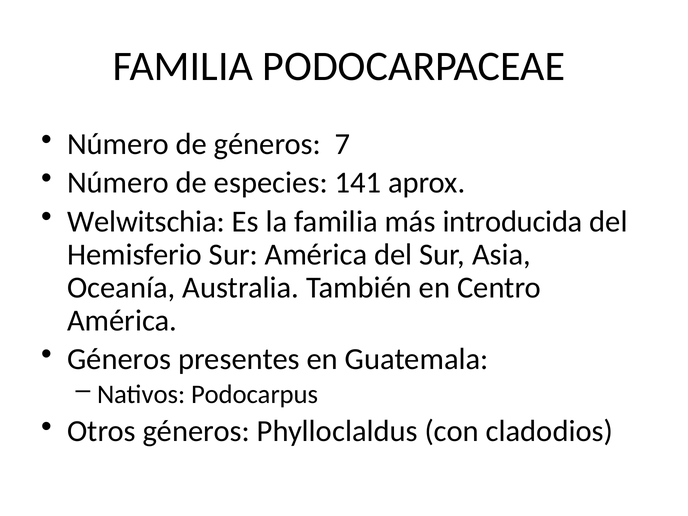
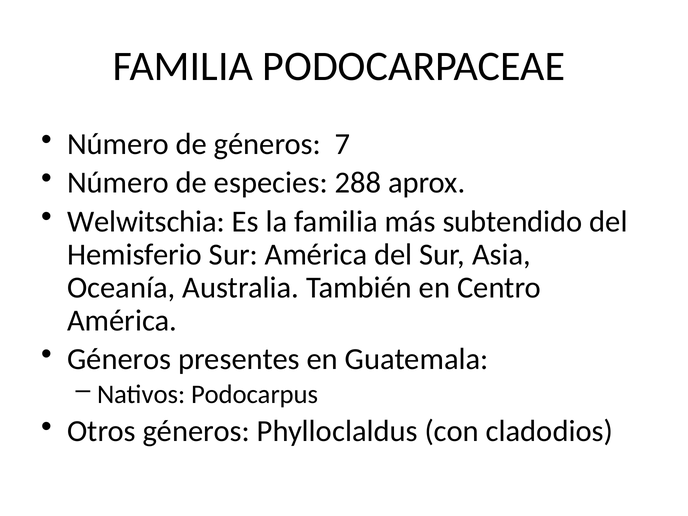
141: 141 -> 288
introducida: introducida -> subtendido
